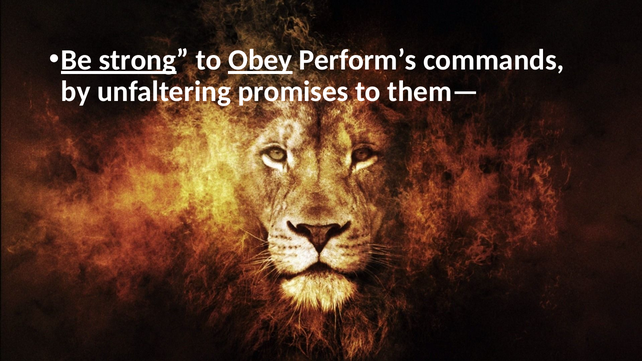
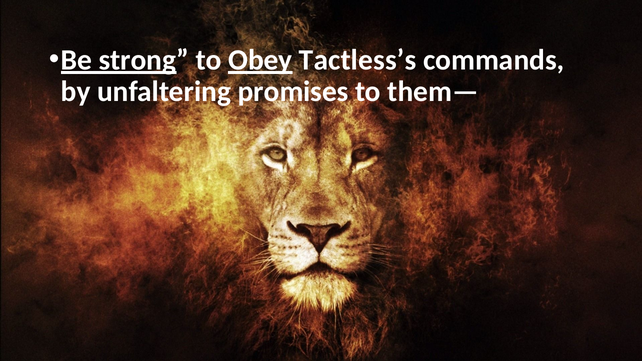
Perform’s: Perform’s -> Tactless’s
